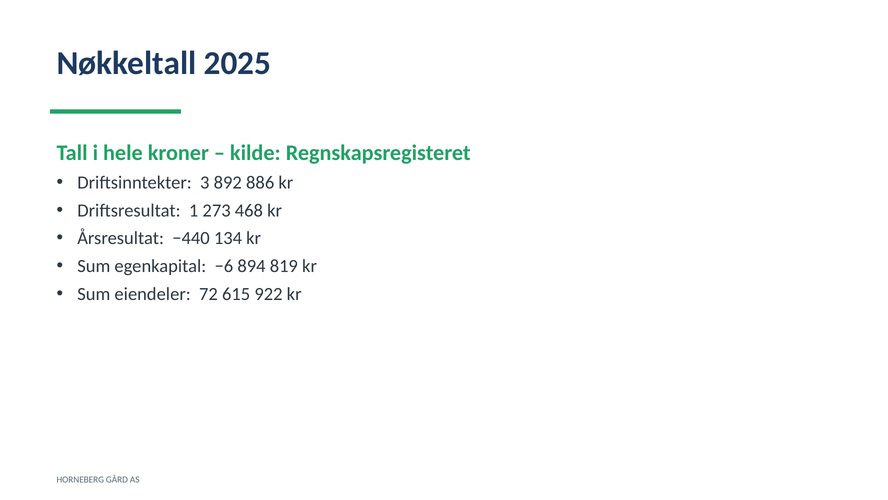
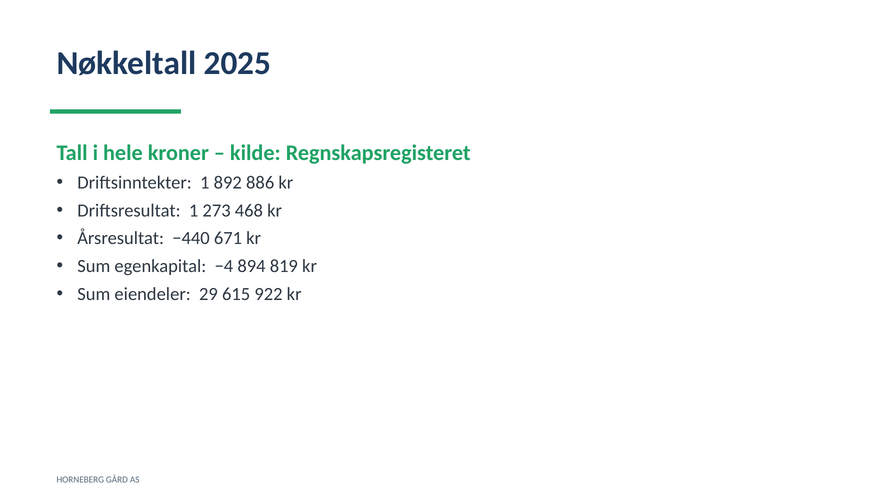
Driftsinntekter 3: 3 -> 1
134: 134 -> 671
−6: −6 -> −4
72: 72 -> 29
